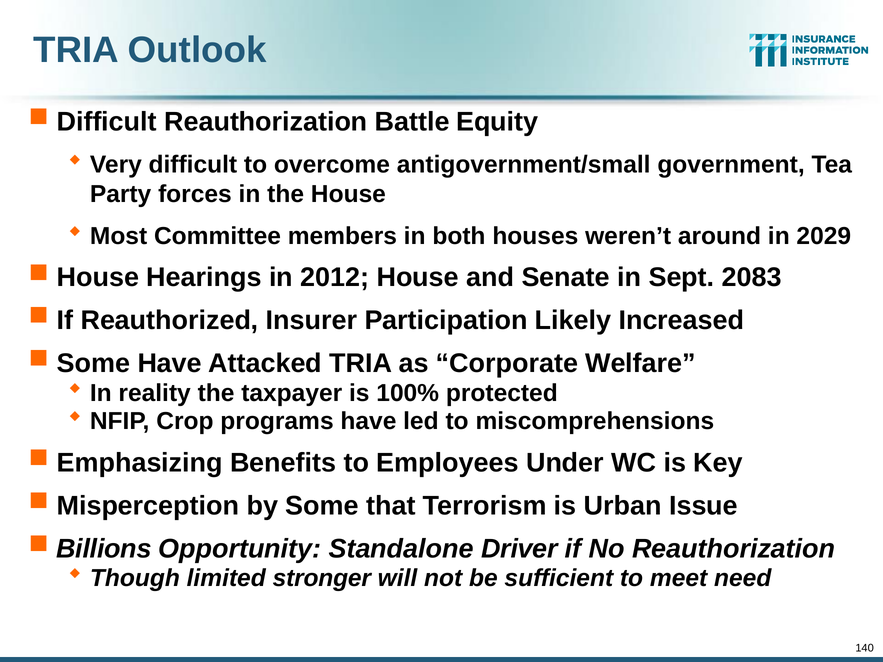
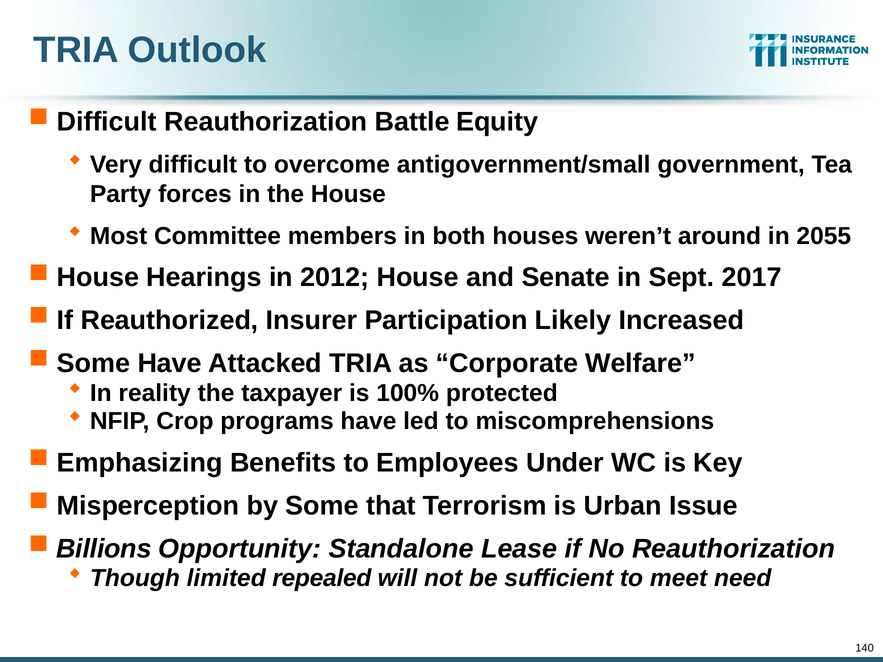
2029: 2029 -> 2055
2083: 2083 -> 2017
Driver: Driver -> Lease
stronger: stronger -> repealed
